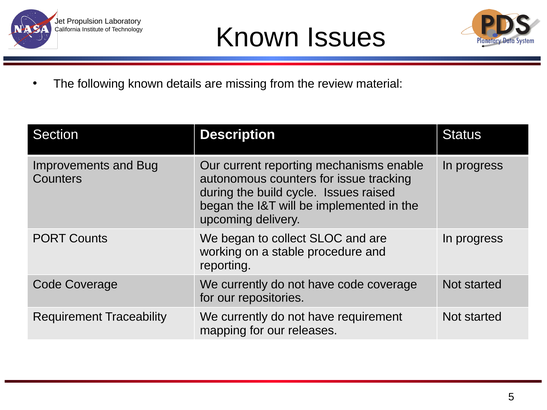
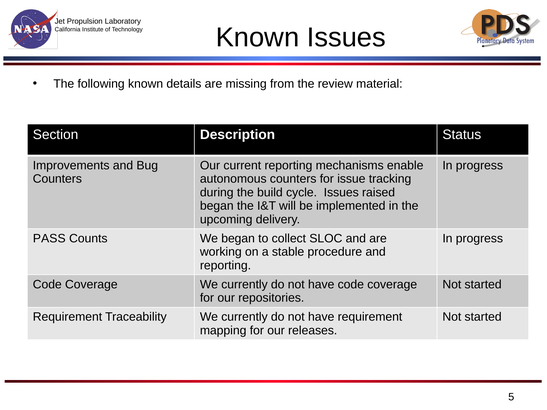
PORT: PORT -> PASS
